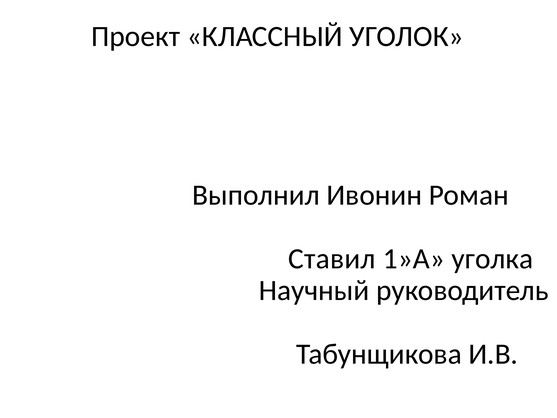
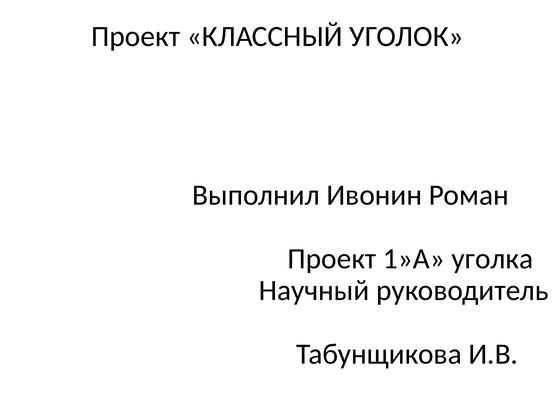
Ставил at (332, 259): Ставил -> Проект
